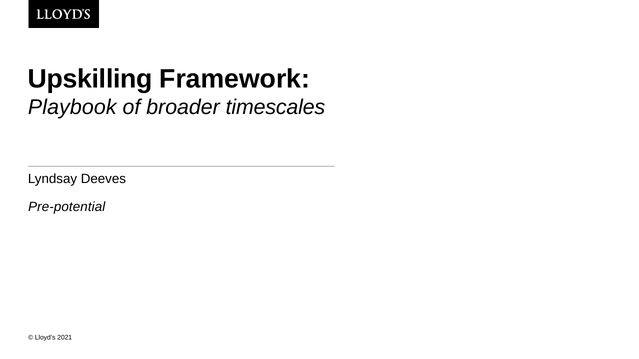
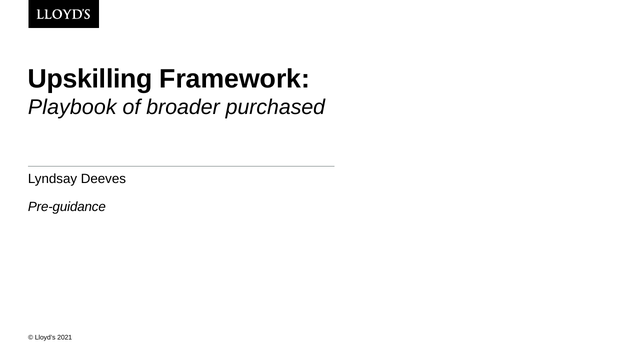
timescales: timescales -> purchased
Pre-potential: Pre-potential -> Pre-guidance
